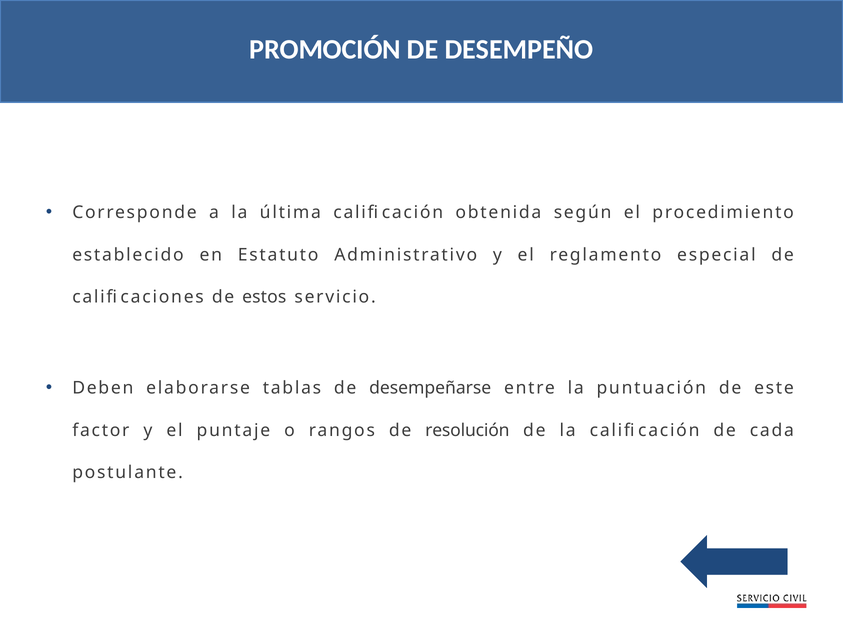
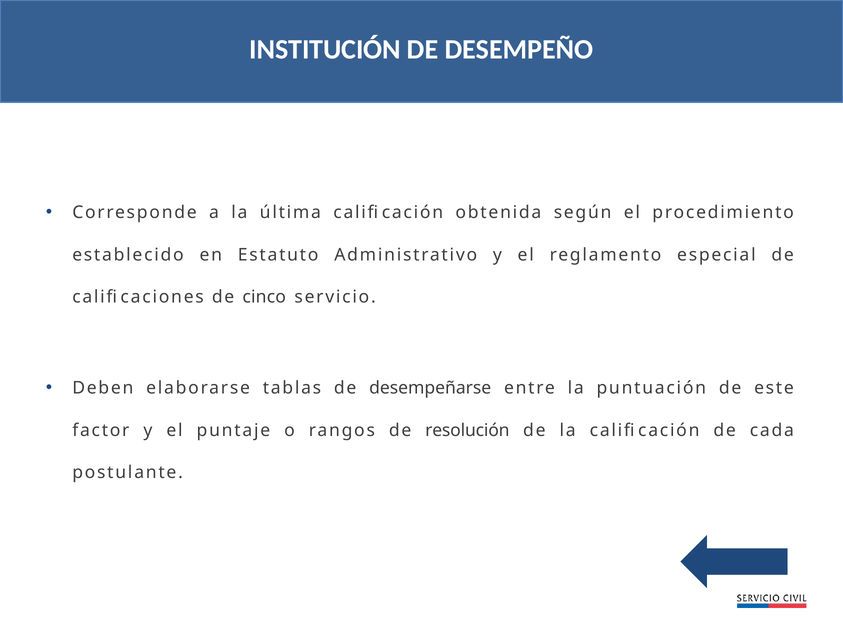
PROMOCIÓN: PROMOCIÓN -> INSTITUCIÓN
estos: estos -> cinco
